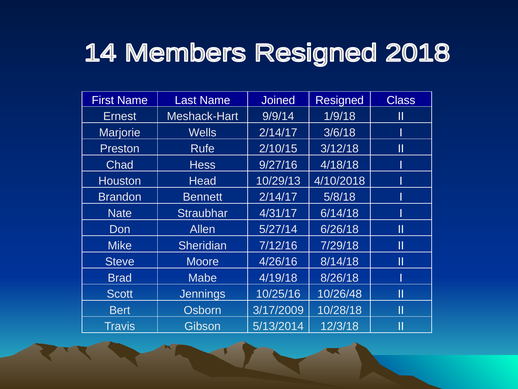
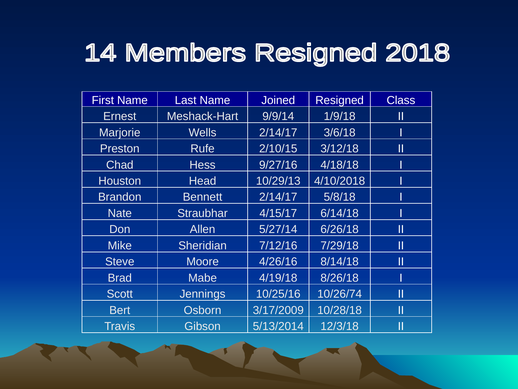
4/31/17: 4/31/17 -> 4/15/17
10/26/48: 10/26/48 -> 10/26/74
